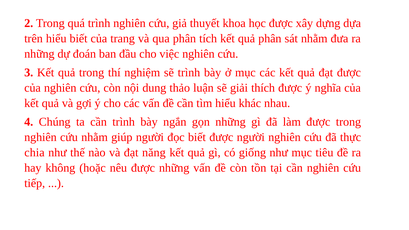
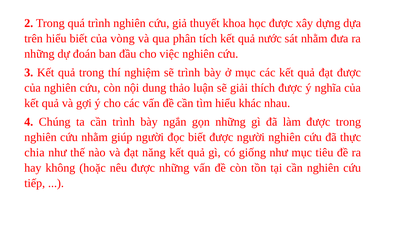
trang: trang -> vòng
quả phân: phân -> nước
